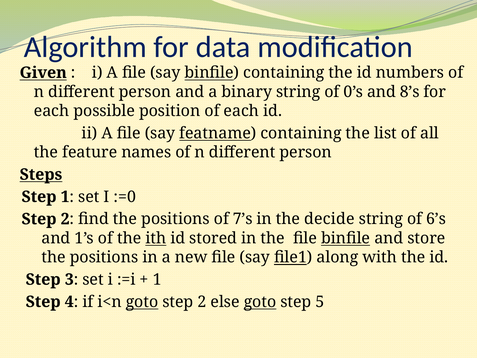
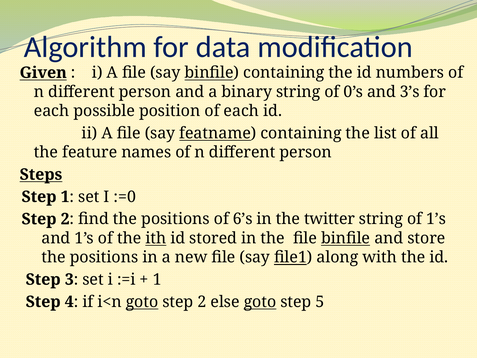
8’s: 8’s -> 3’s
7’s: 7’s -> 6’s
decide: decide -> twitter
of 6’s: 6’s -> 1’s
